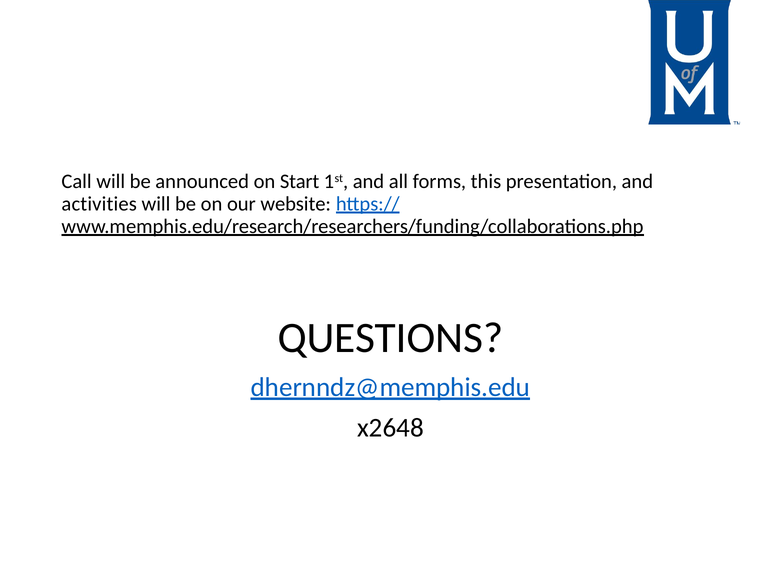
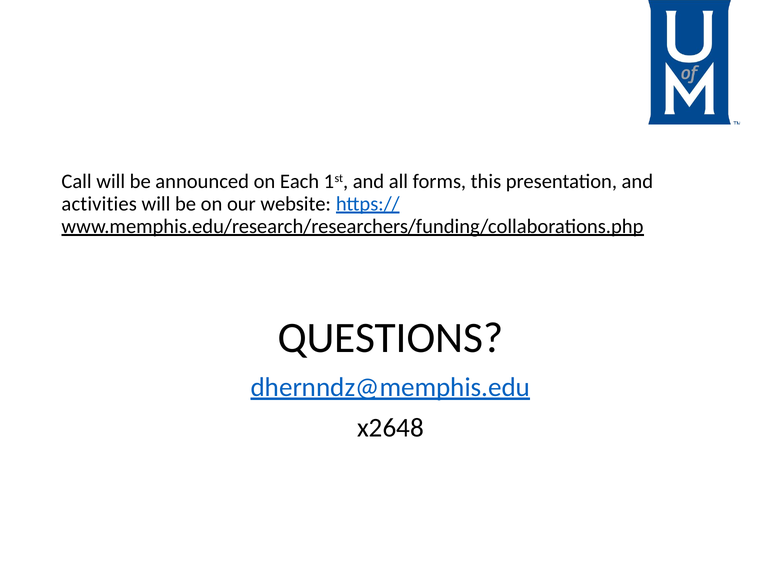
Start: Start -> Each
